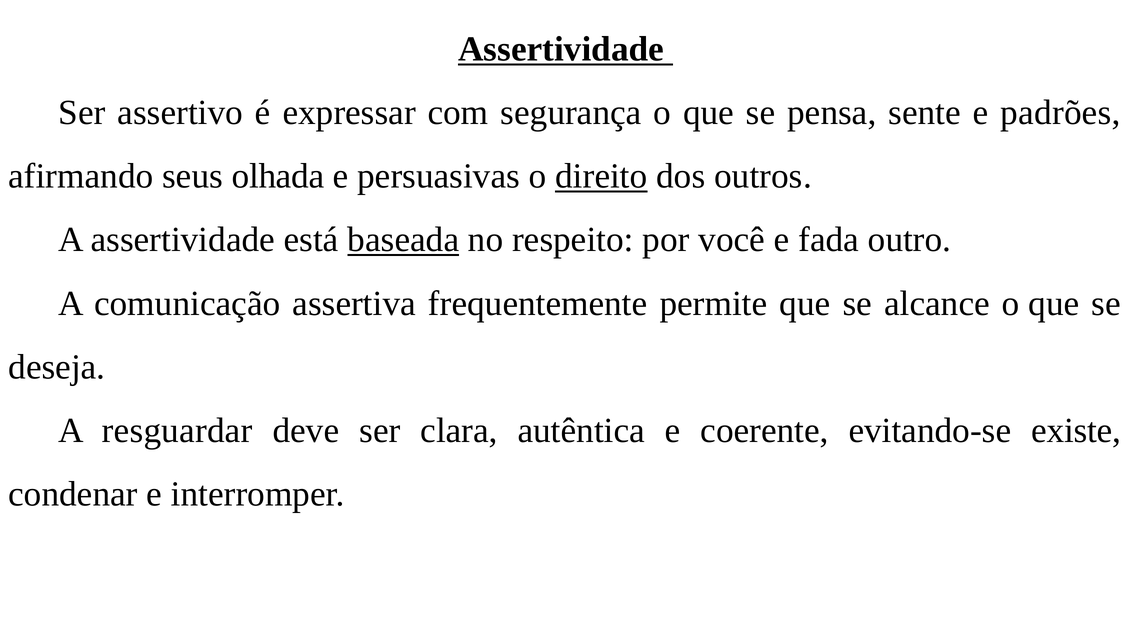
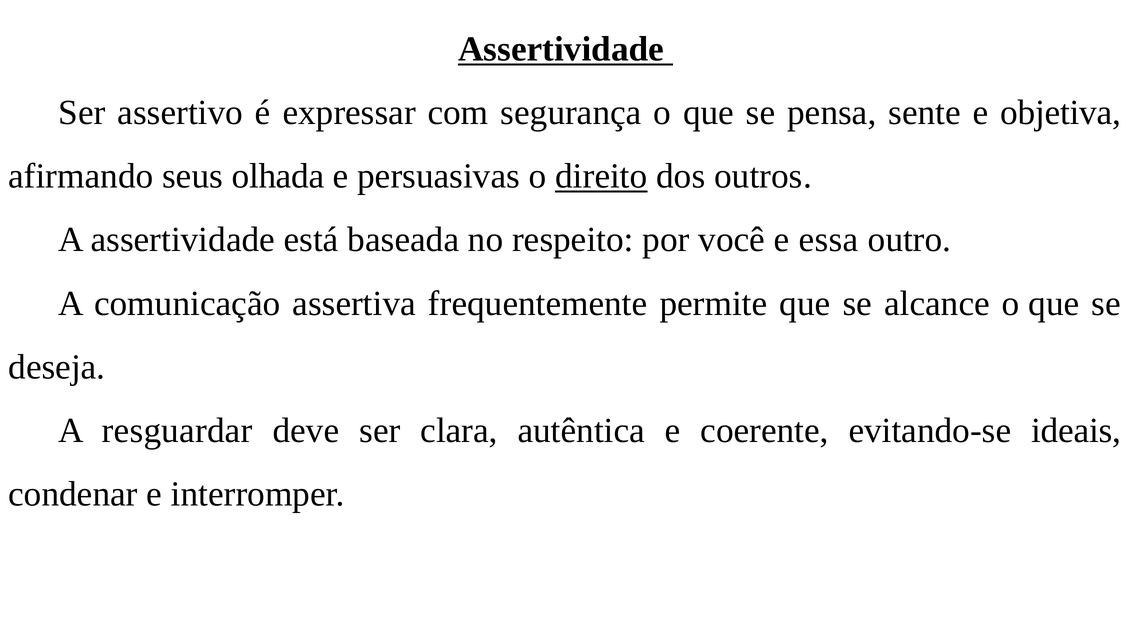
padrões: padrões -> objetiva
baseada underline: present -> none
fada: fada -> essa
existe: existe -> ideais
